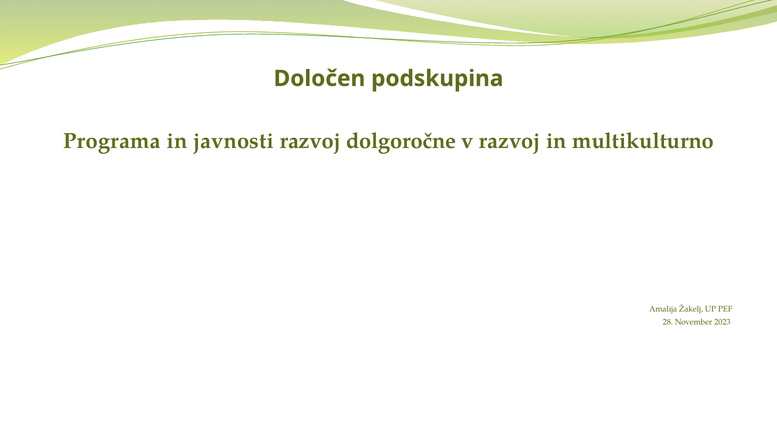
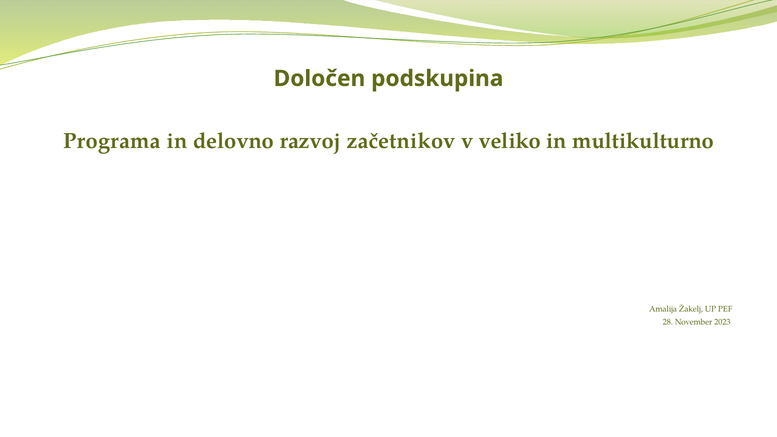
javnosti: javnosti -> delovno
dolgoročne: dolgoročne -> začetnikov
v razvoj: razvoj -> veliko
